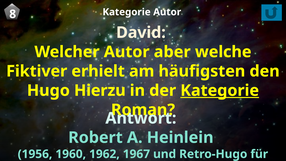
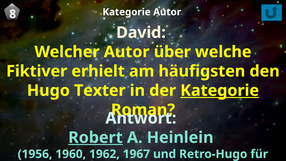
aber: aber -> über
Hierzu: Hierzu -> Texter
Robert underline: none -> present
